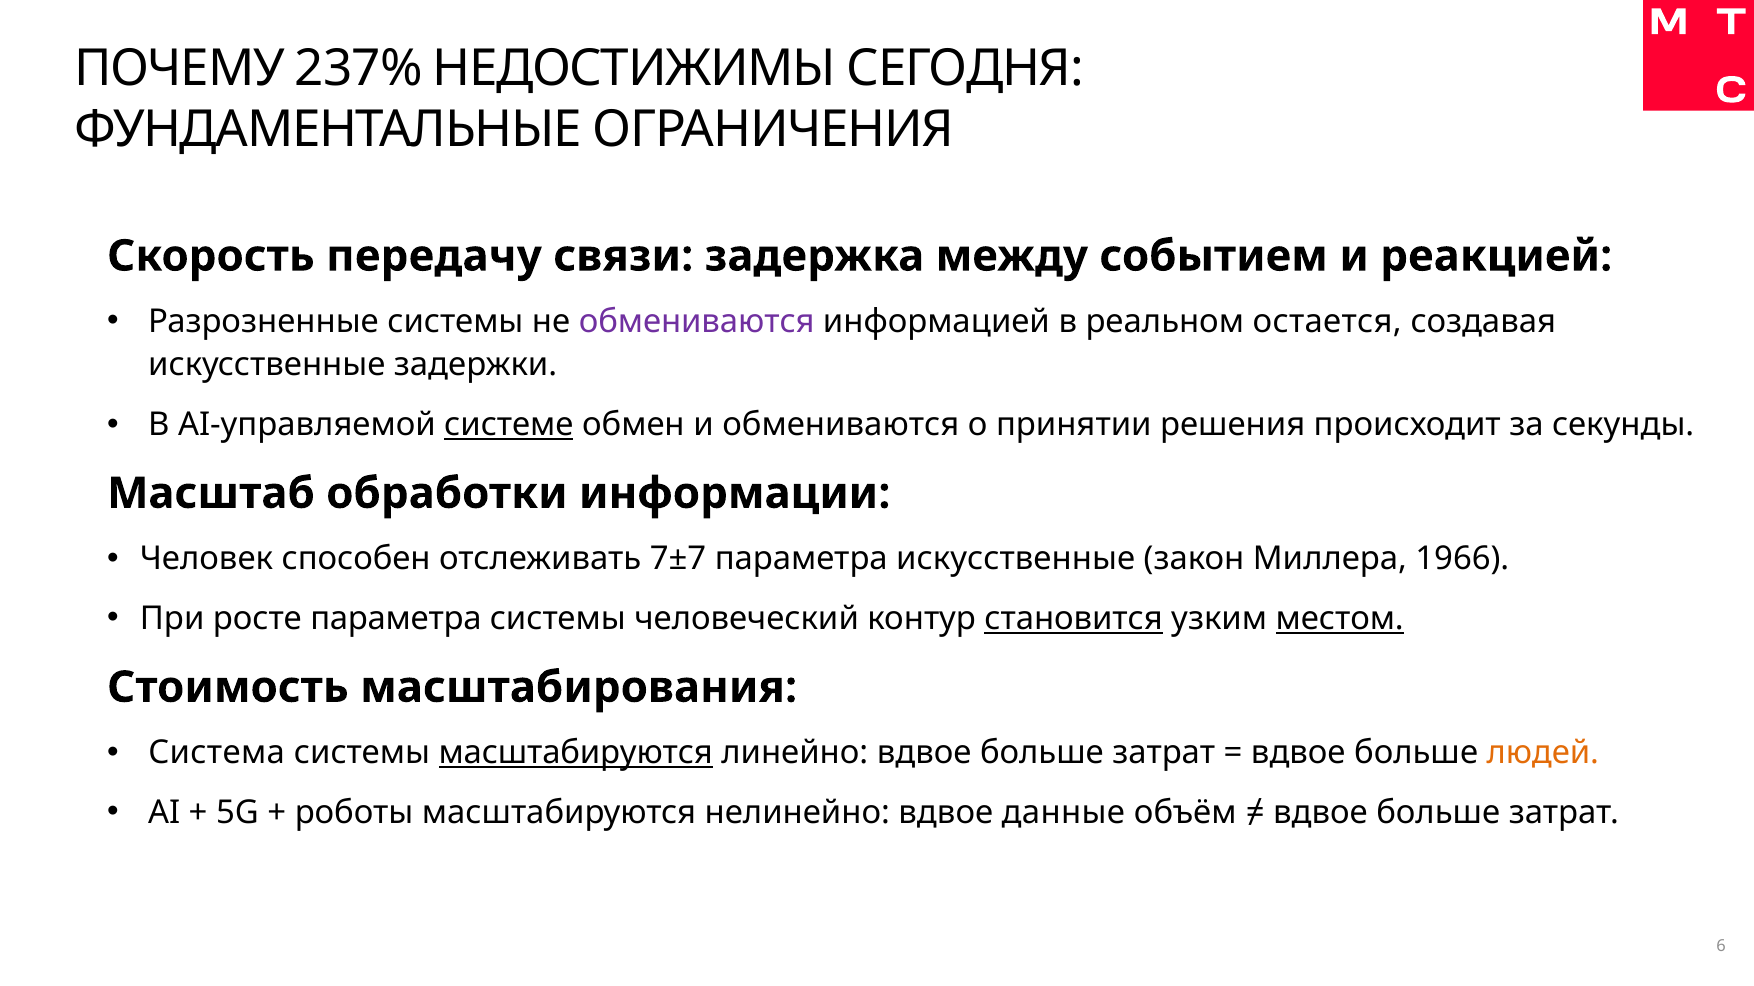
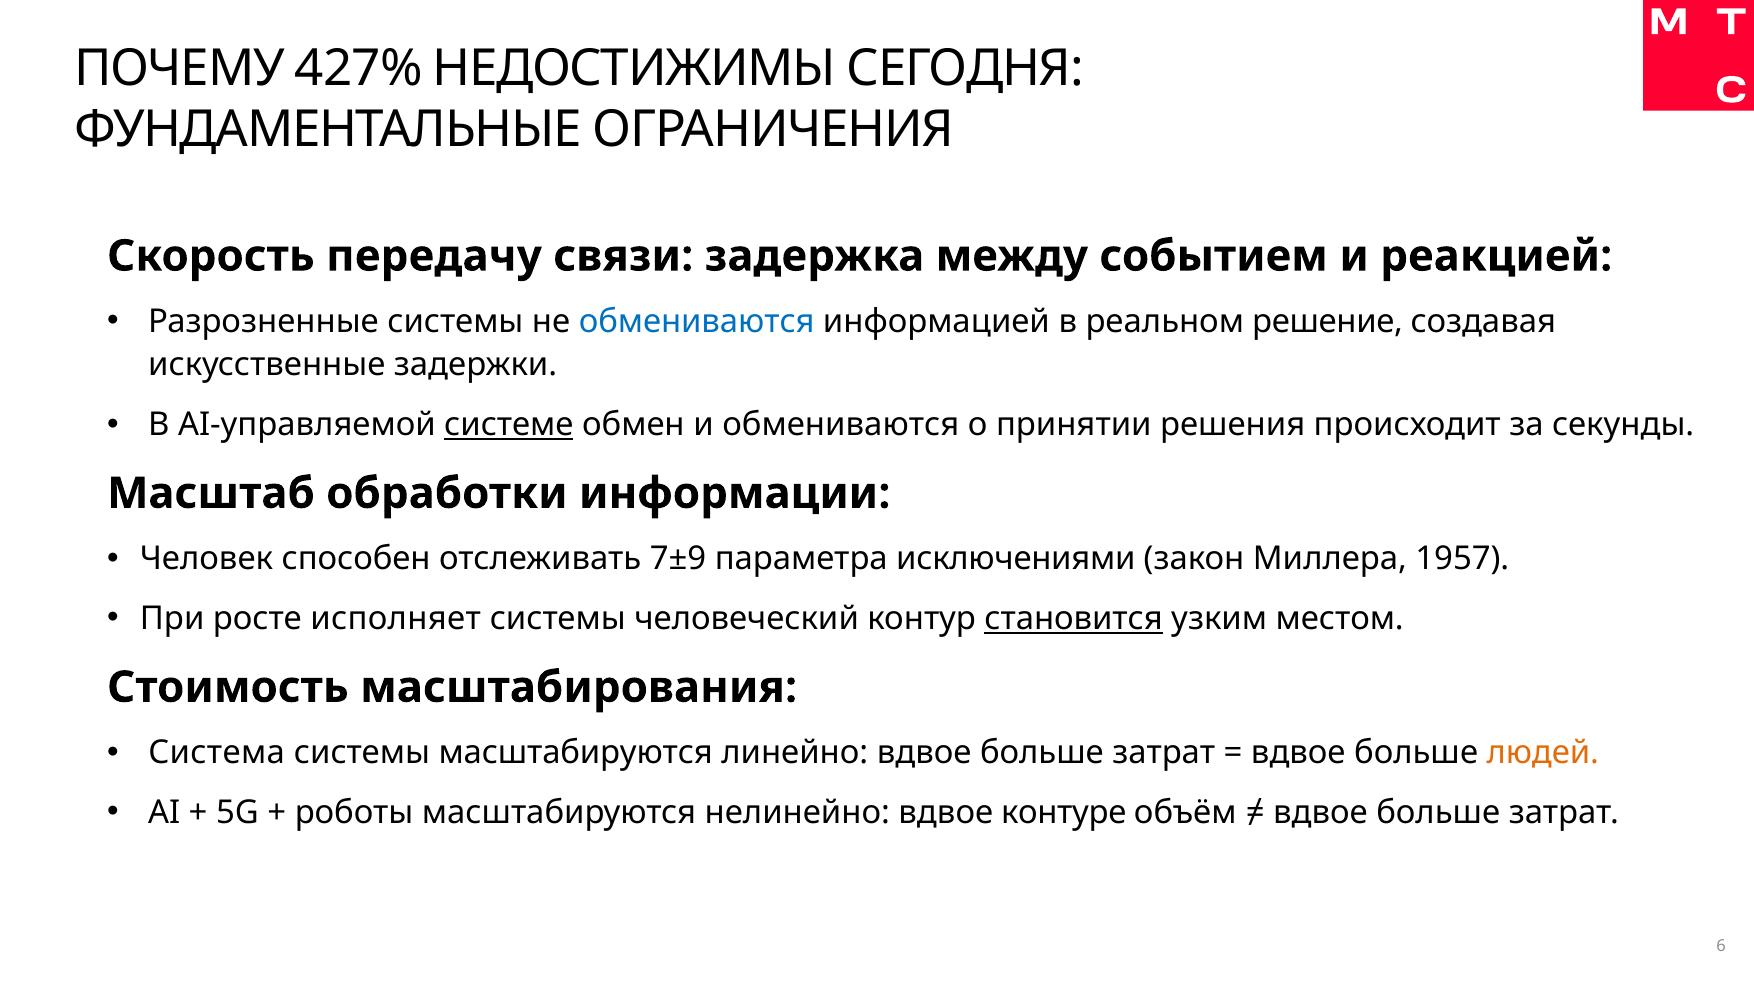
237%: 237% -> 427%
обмениваются at (697, 322) colour: purple -> blue
остается: остается -> решение
7±7: 7±7 -> 7±9
параметра искусственные: искусственные -> исключениями
1966: 1966 -> 1957
росте параметра: параметра -> исполняет
местом underline: present -> none
масштабируются at (576, 753) underline: present -> none
данные: данные -> контуре
